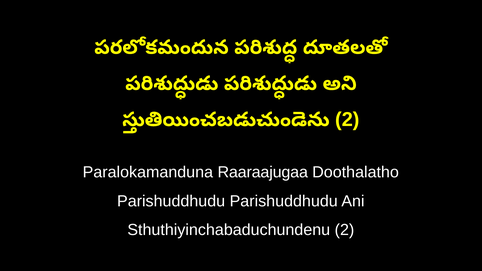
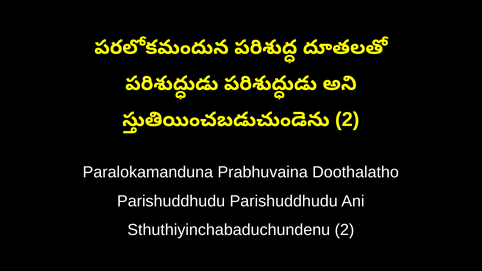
Raaraajugaa: Raaraajugaa -> Prabhuvaina
